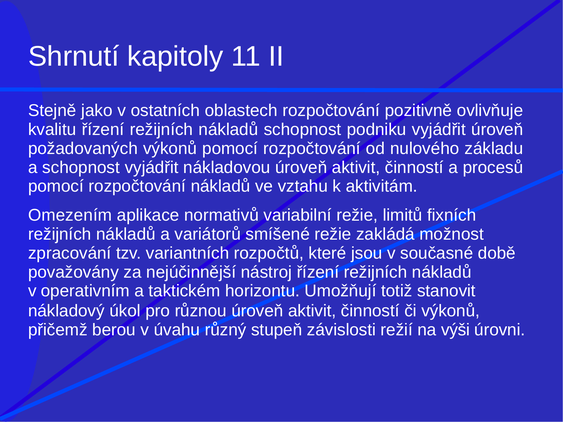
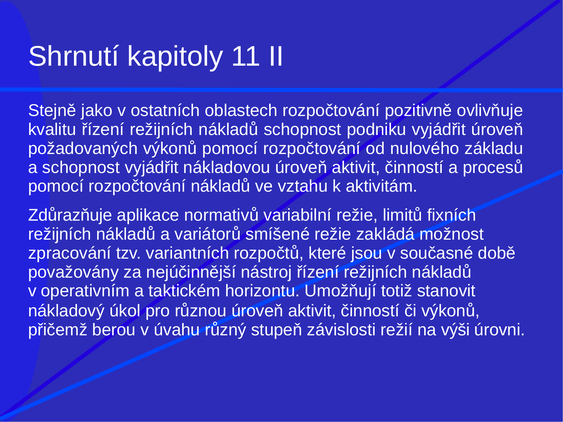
Omezením: Omezením -> Zdůrazňuje
